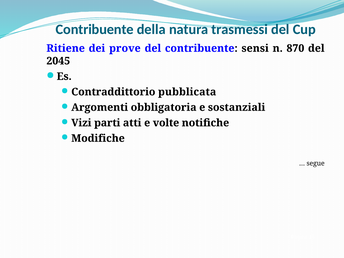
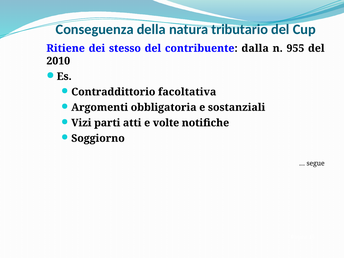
Contribuente at (95, 29): Contribuente -> Conseguenza
trasmessi: trasmessi -> tributario
prove: prove -> stesso
sensi: sensi -> dalla
870: 870 -> 955
2045: 2045 -> 2010
pubblicata: pubblicata -> facoltativa
Modifiche: Modifiche -> Soggiorno
